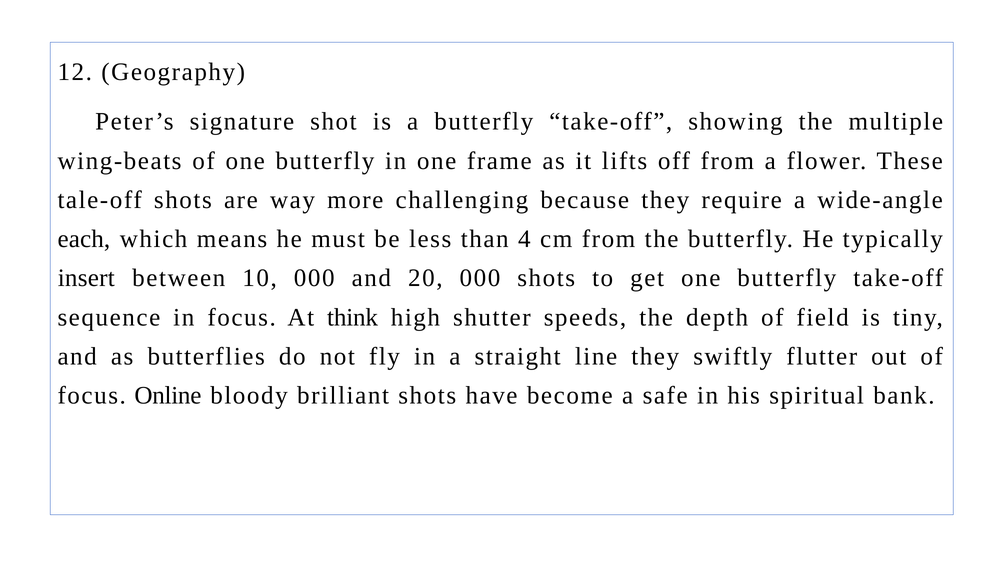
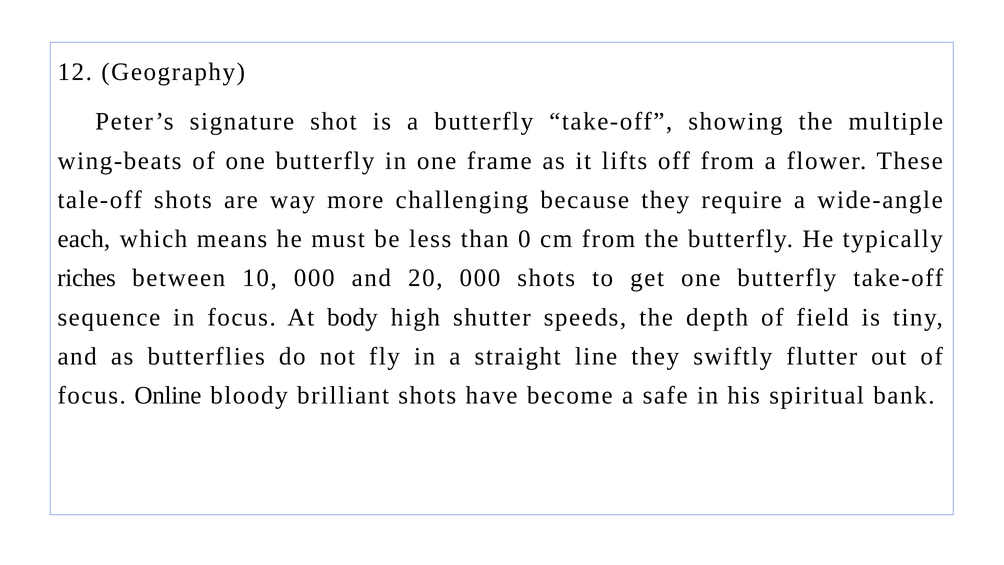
4: 4 -> 0
insert: insert -> riches
think: think -> body
